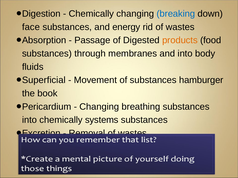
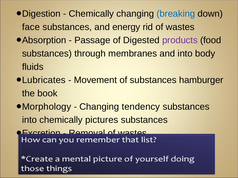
products colour: orange -> purple
Superficial: Superficial -> Lubricates
Pericardium: Pericardium -> Morphology
breathing: breathing -> tendency
systems: systems -> pictures
